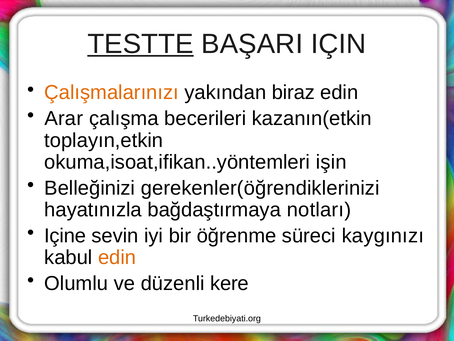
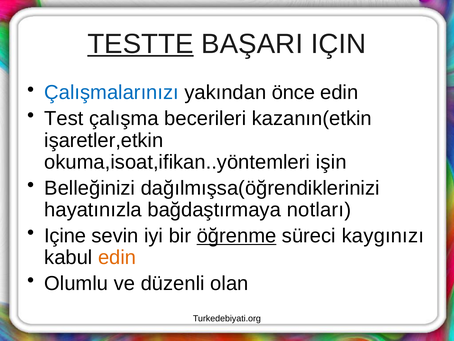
Çalışmalarınızı colour: orange -> blue
biraz: biraz -> önce
Arar: Arar -> Test
toplayın,etkin: toplayın,etkin -> işaretler,etkin
gerekenler(öğrendiklerinizi: gerekenler(öğrendiklerinizi -> dağılmışsa(öğrendiklerinizi
öğrenme underline: none -> present
kere: kere -> olan
